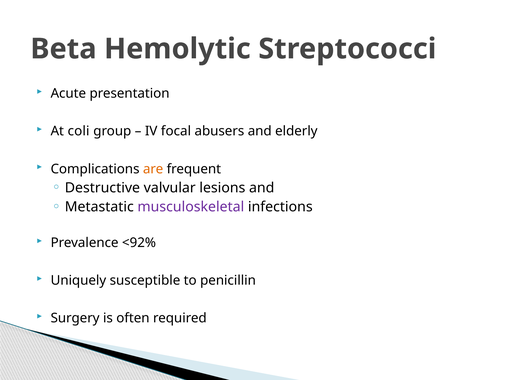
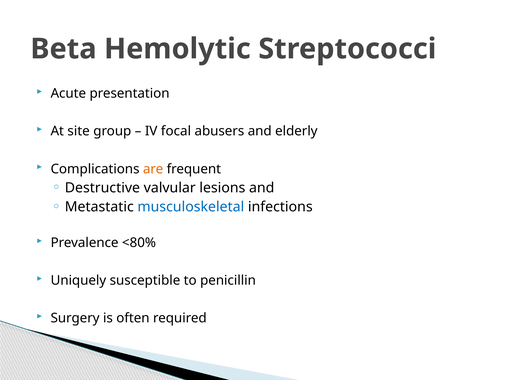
coli: coli -> site
musculoskeletal colour: purple -> blue
<92%: <92% -> <80%
